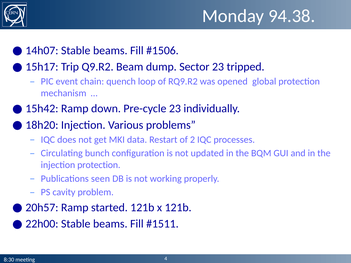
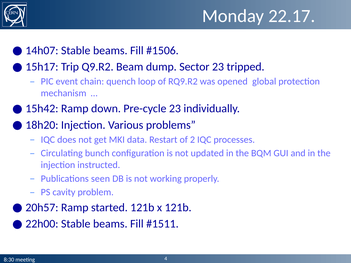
94.38: 94.38 -> 22.17
injection protection: protection -> instructed
